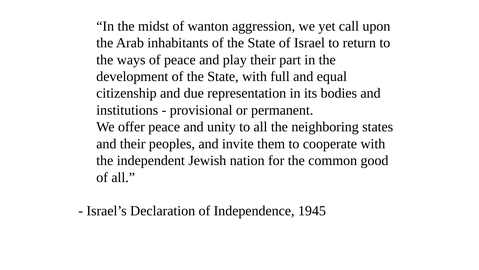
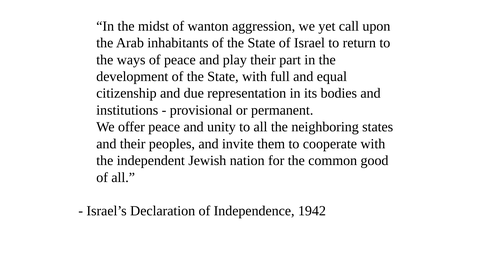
1945: 1945 -> 1942
